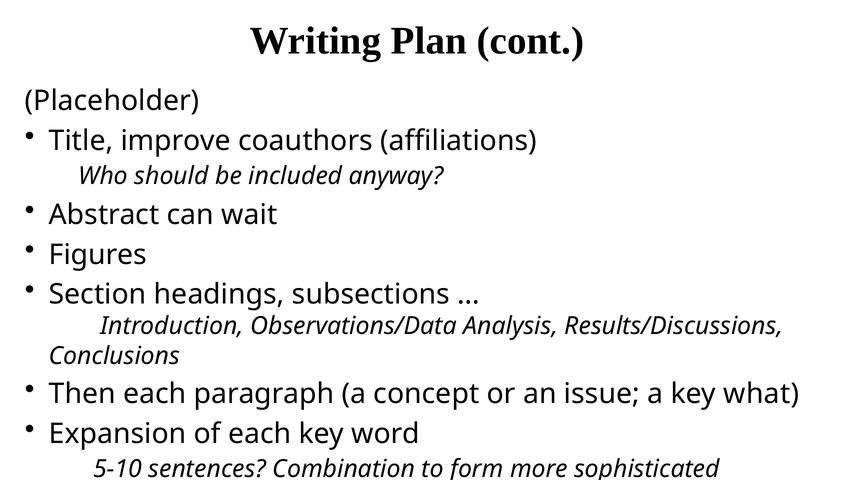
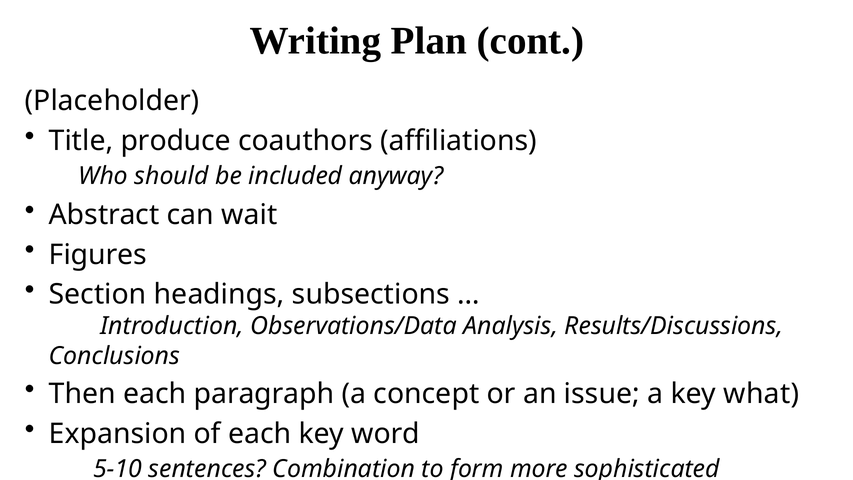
improve: improve -> produce
